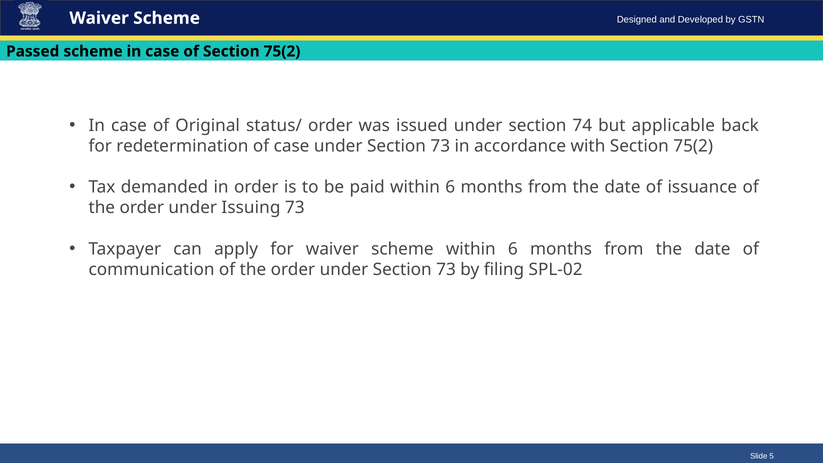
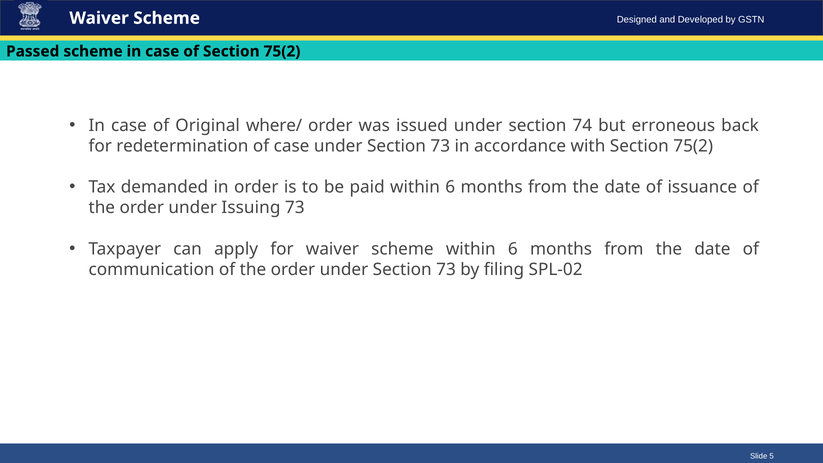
status/: status/ -> where/
applicable: applicable -> erroneous
